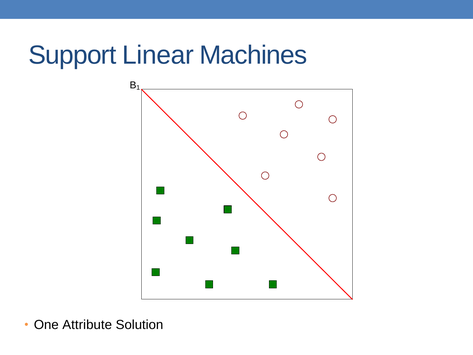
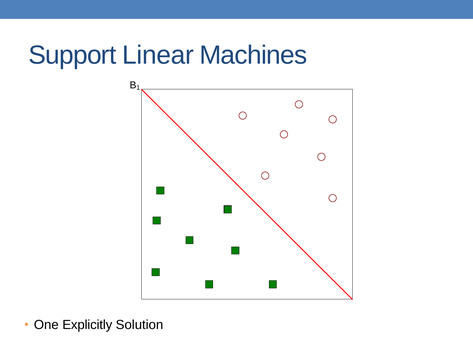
Attribute: Attribute -> Explicitly
